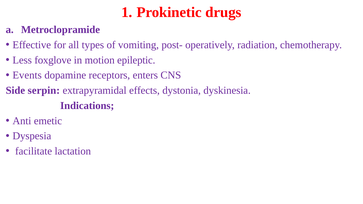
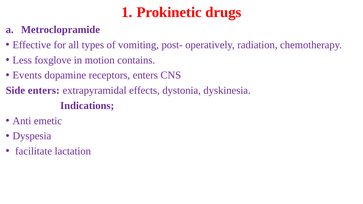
epileptic: epileptic -> contains
Side serpin: serpin -> enters
